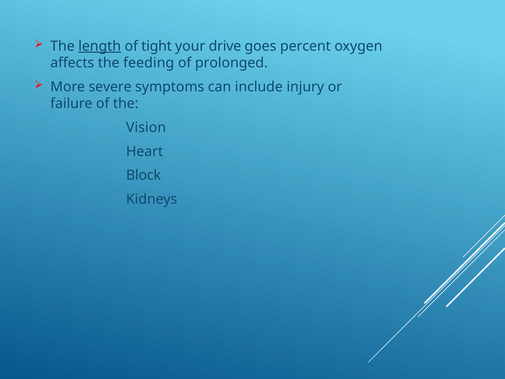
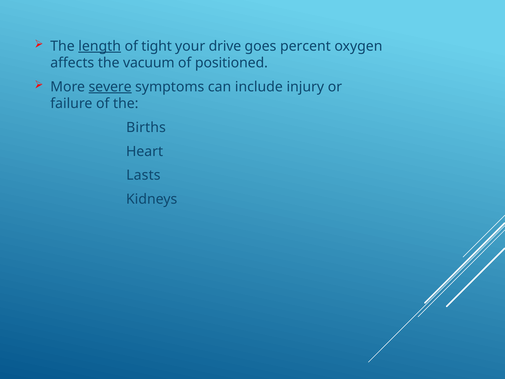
feeding: feeding -> vacuum
prolonged: prolonged -> positioned
severe underline: none -> present
Vision: Vision -> Births
Block: Block -> Lasts
